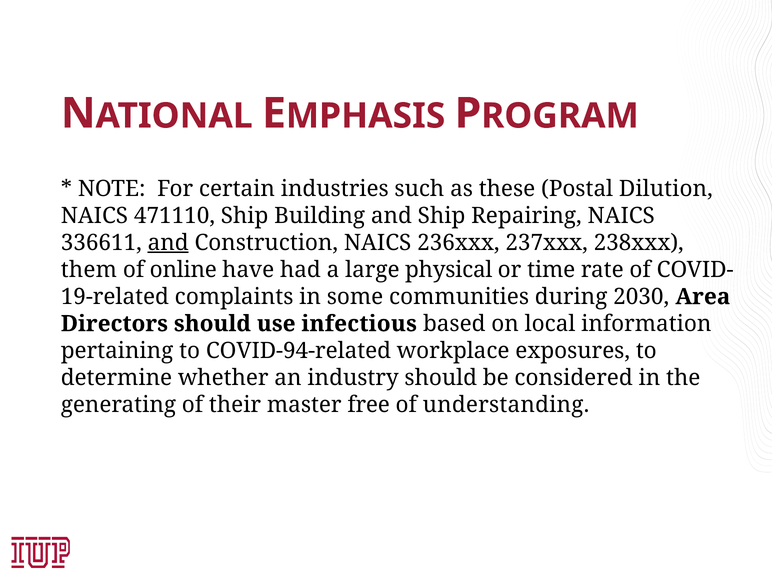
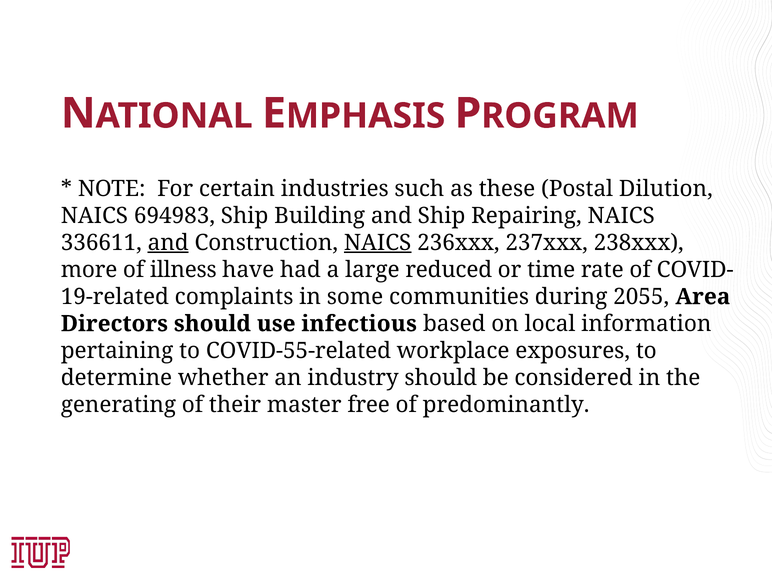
471110: 471110 -> 694983
NAICS at (378, 243) underline: none -> present
them: them -> more
online: online -> illness
physical: physical -> reduced
2030: 2030 -> 2055
COVID-94-related: COVID-94-related -> COVID-55-related
understanding: understanding -> predominantly
